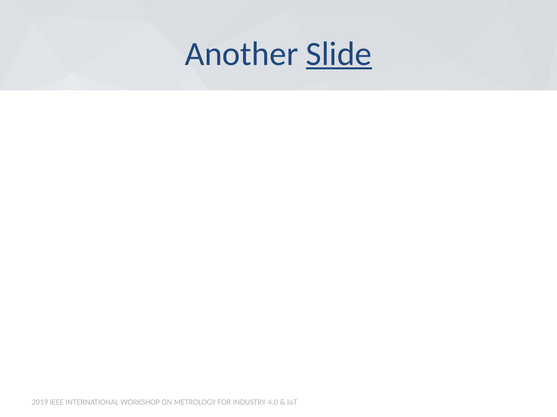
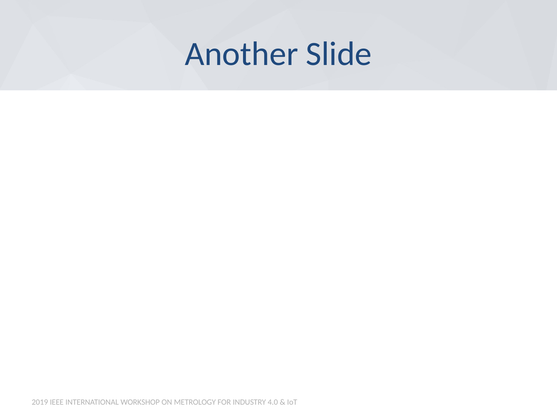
Slide underline: present -> none
